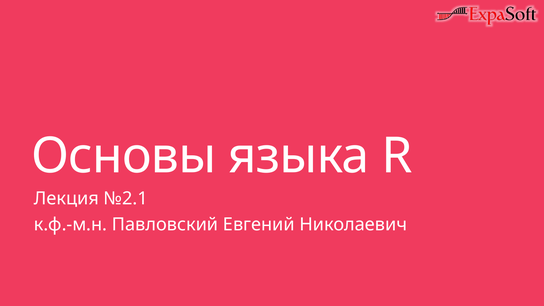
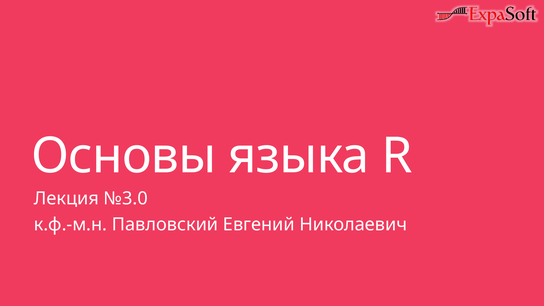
№2.1: №2.1 -> №3.0
